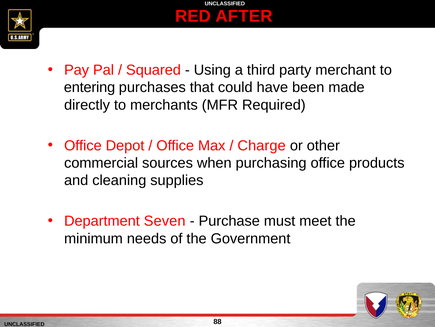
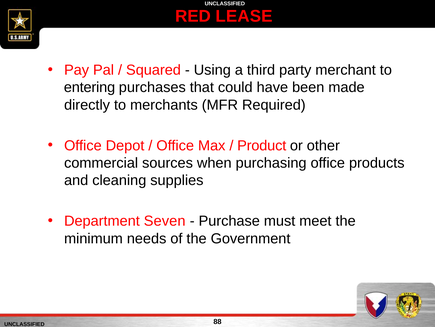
AFTER: AFTER -> LEASE
Charge: Charge -> Product
